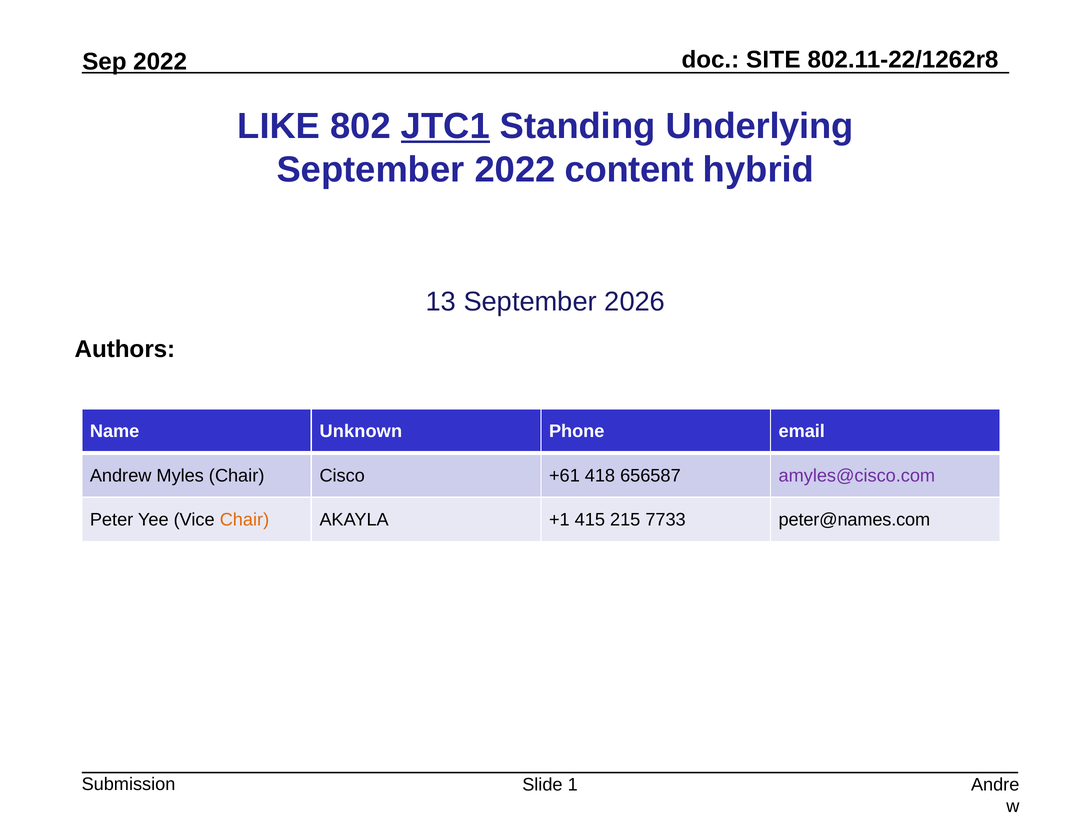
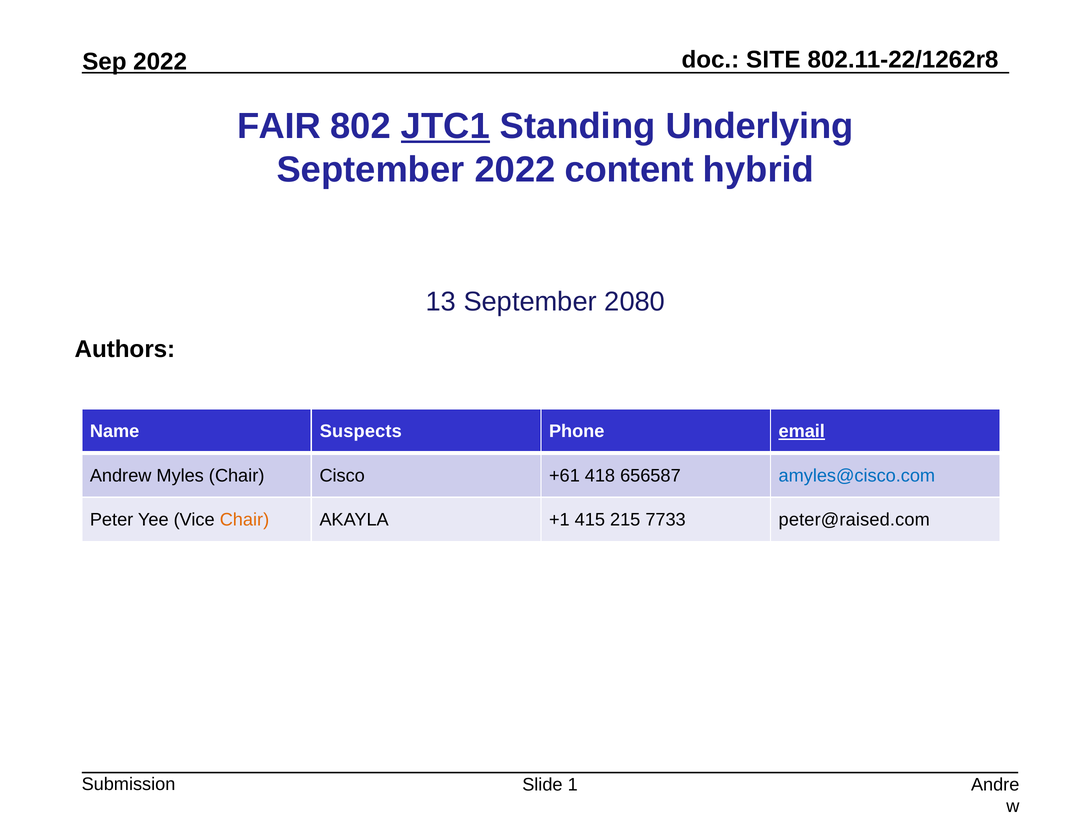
LIKE: LIKE -> FAIR
2026: 2026 -> 2080
Unknown: Unknown -> Suspects
email underline: none -> present
amyles@cisco.com colour: purple -> blue
peter@names.com: peter@names.com -> peter@raised.com
